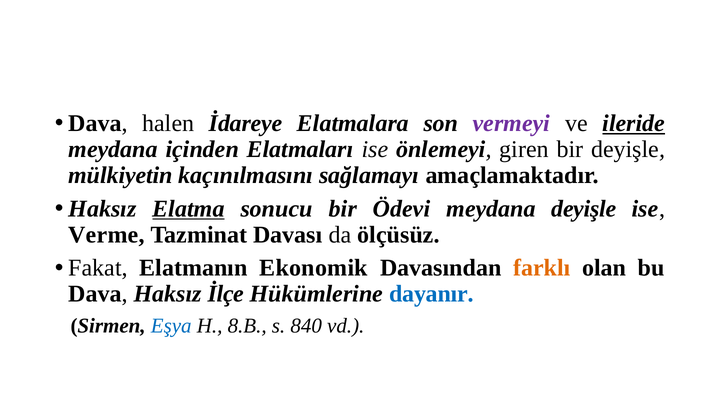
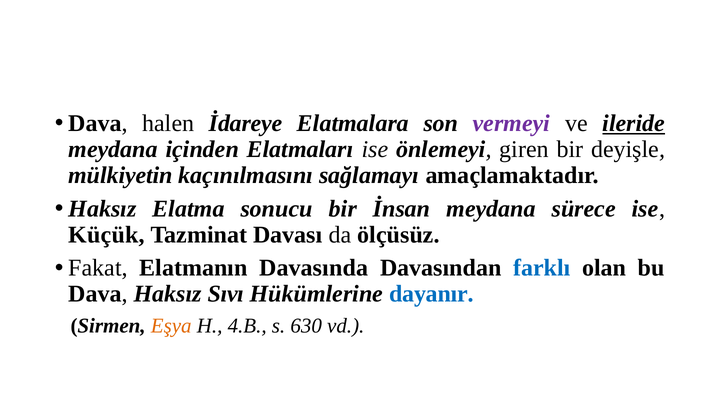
Elatma underline: present -> none
Ödevi: Ödevi -> İnsan
meydana deyişle: deyişle -> sürece
Verme: Verme -> Küçük
Ekonomik: Ekonomik -> Davasında
farklı colour: orange -> blue
İlçe: İlçe -> Sıvı
Eşya colour: blue -> orange
8.B: 8.B -> 4.B
840: 840 -> 630
